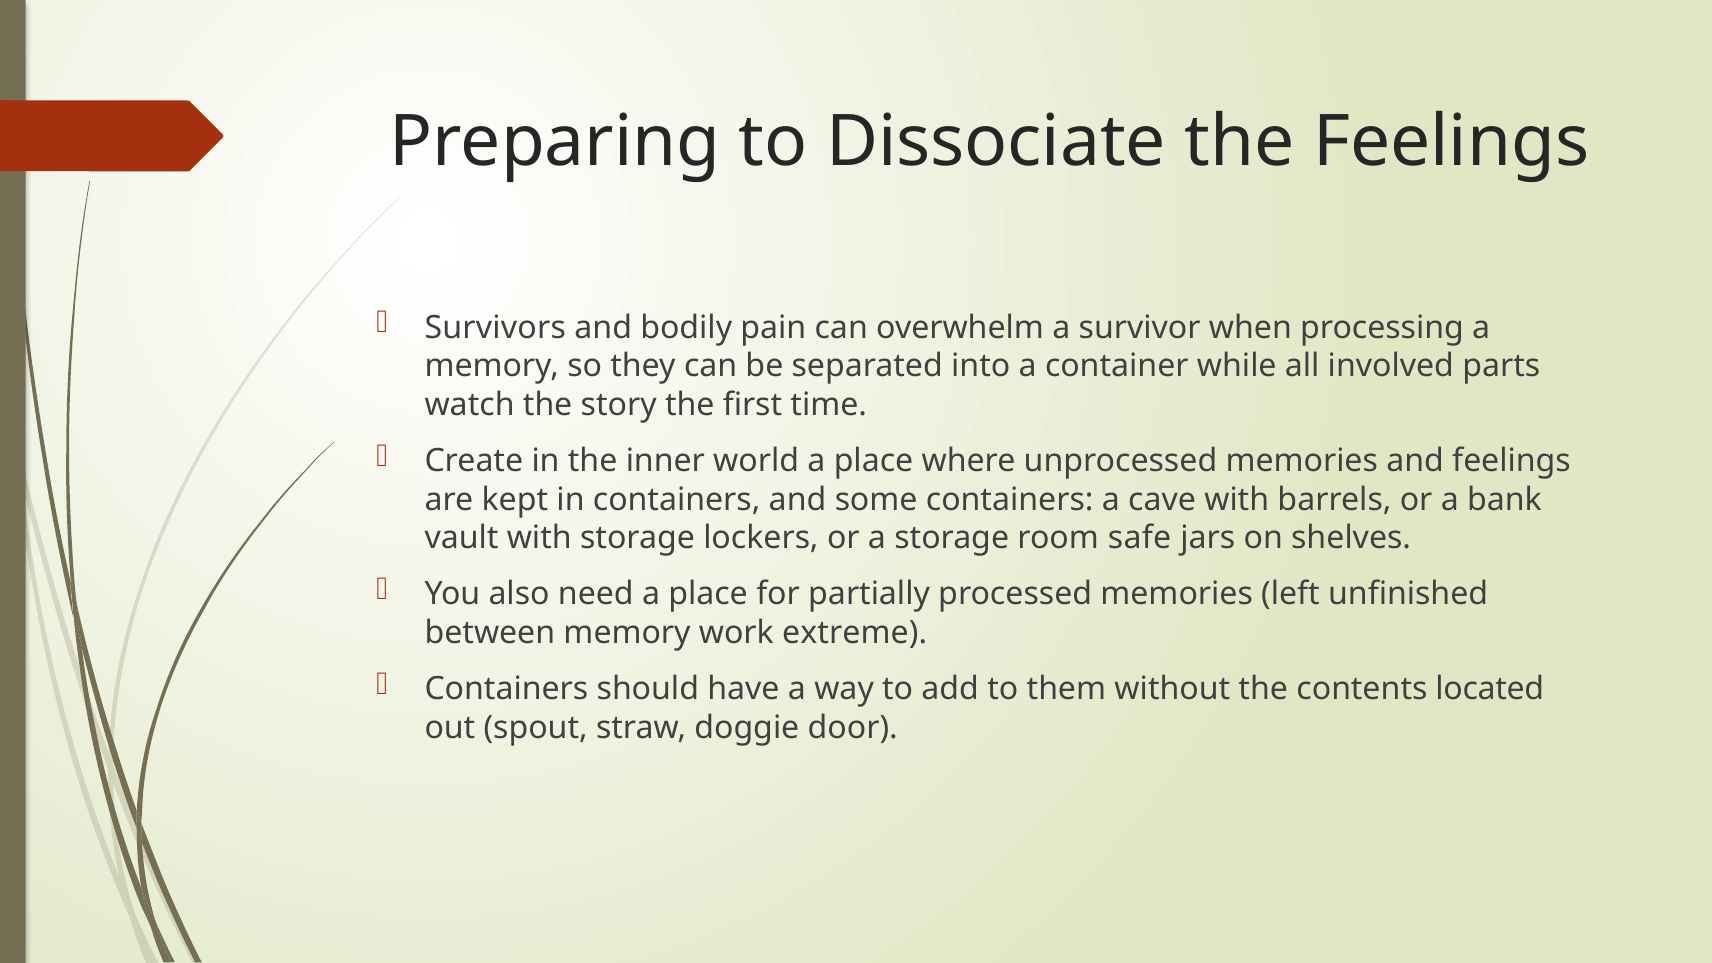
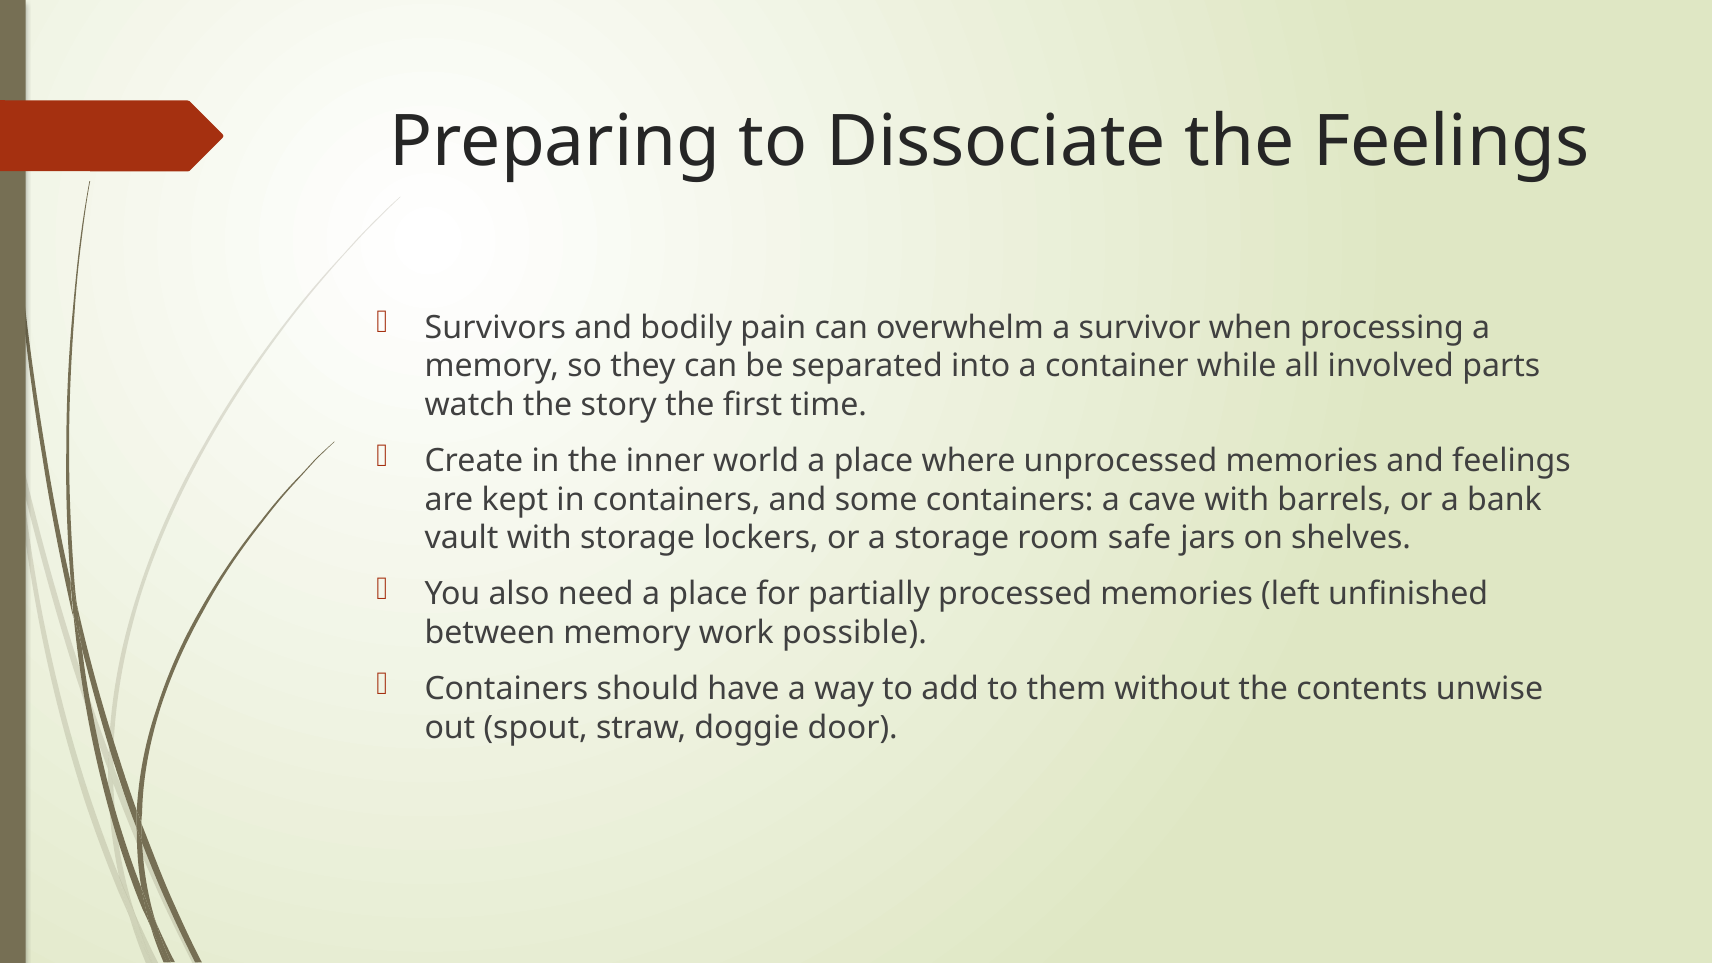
extreme: extreme -> possible
located: located -> unwise
